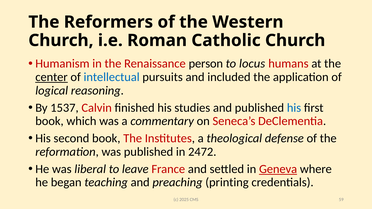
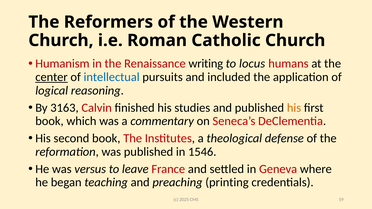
person: person -> writing
1537: 1537 -> 3163
his at (294, 108) colour: blue -> orange
2472: 2472 -> 1546
liberal: liberal -> versus
Geneva underline: present -> none
